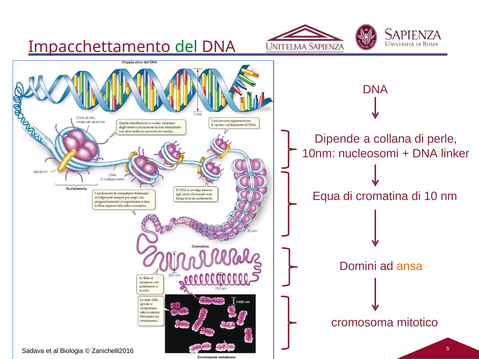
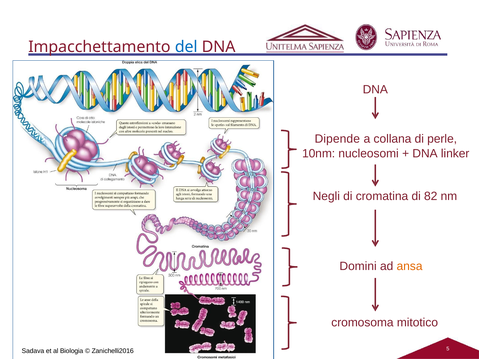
del colour: green -> blue
Equa: Equa -> Negli
10: 10 -> 82
